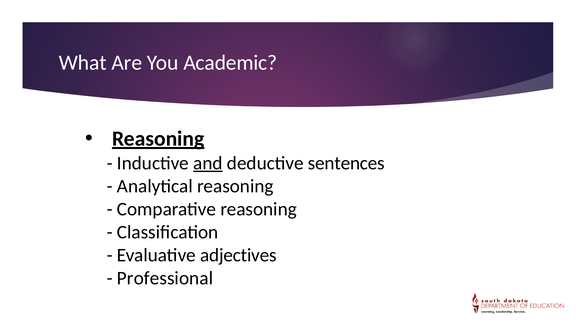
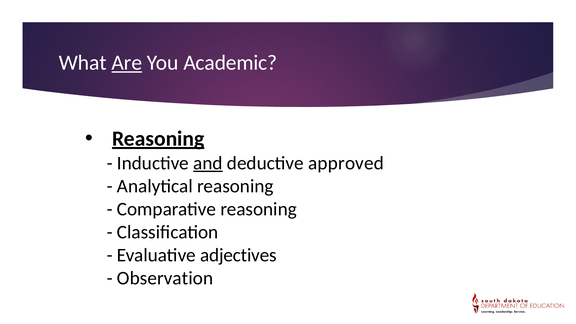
Are underline: none -> present
sentences: sentences -> approved
Professional: Professional -> Observation
